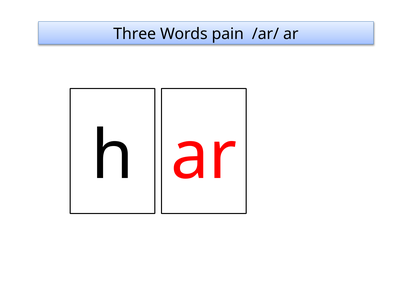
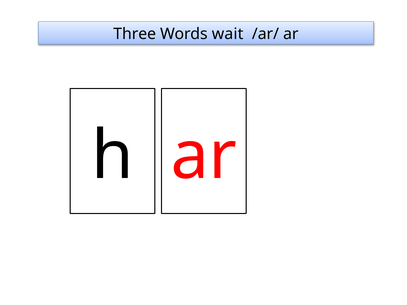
pain: pain -> wait
